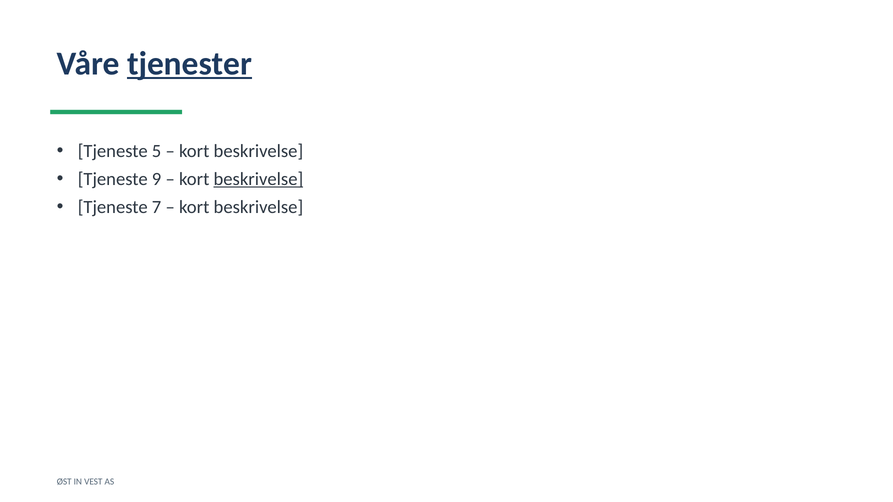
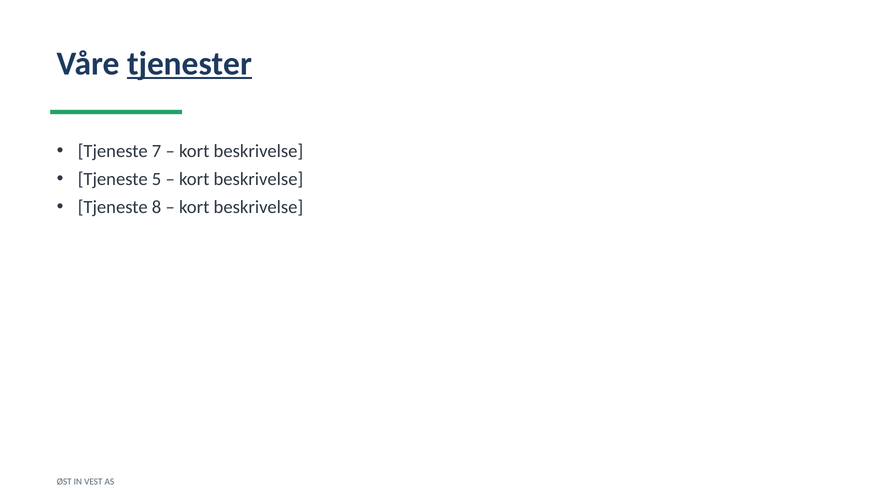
5: 5 -> 7
9: 9 -> 5
beskrivelse at (258, 179) underline: present -> none
7: 7 -> 8
